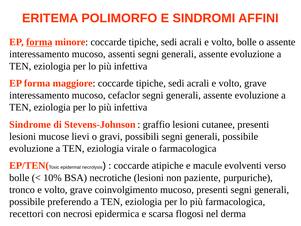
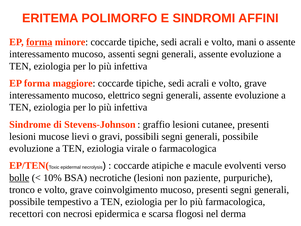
volto bolle: bolle -> mani
cefaclor: cefaclor -> elettrico
bolle at (19, 178) underline: none -> present
preferendo: preferendo -> tempestivo
